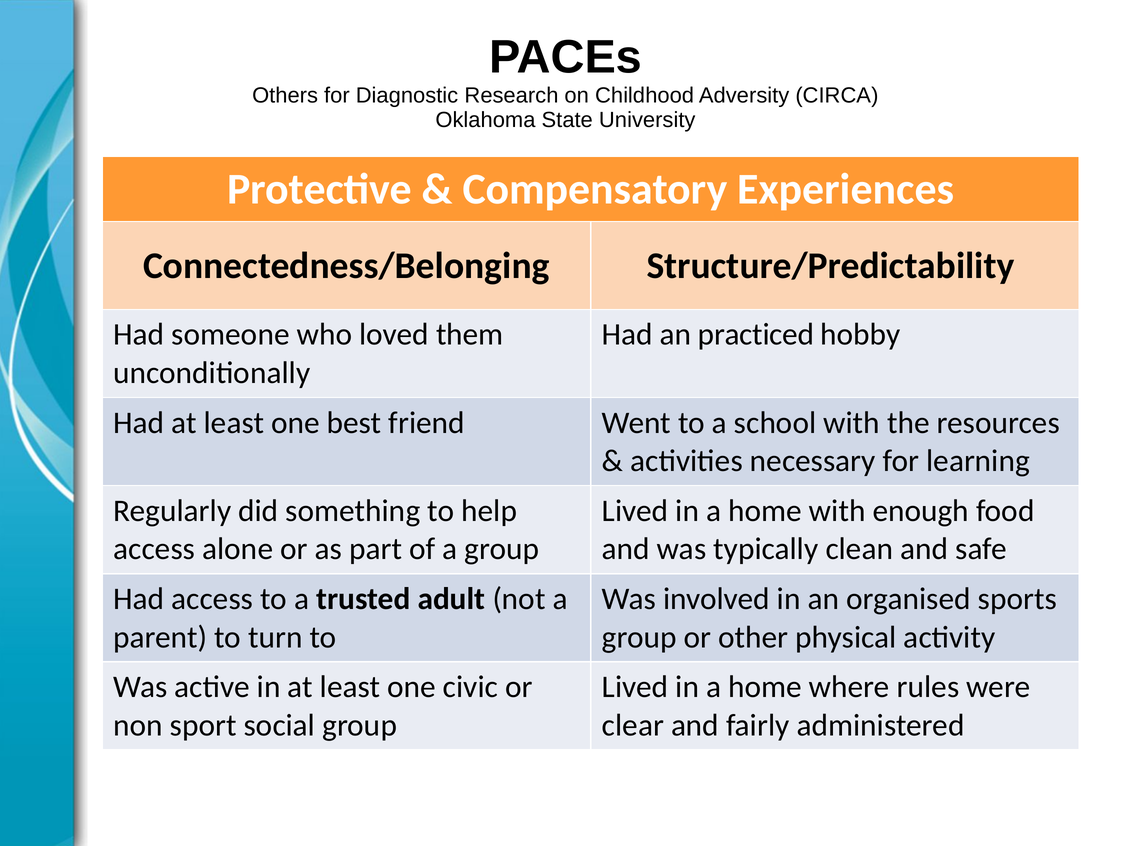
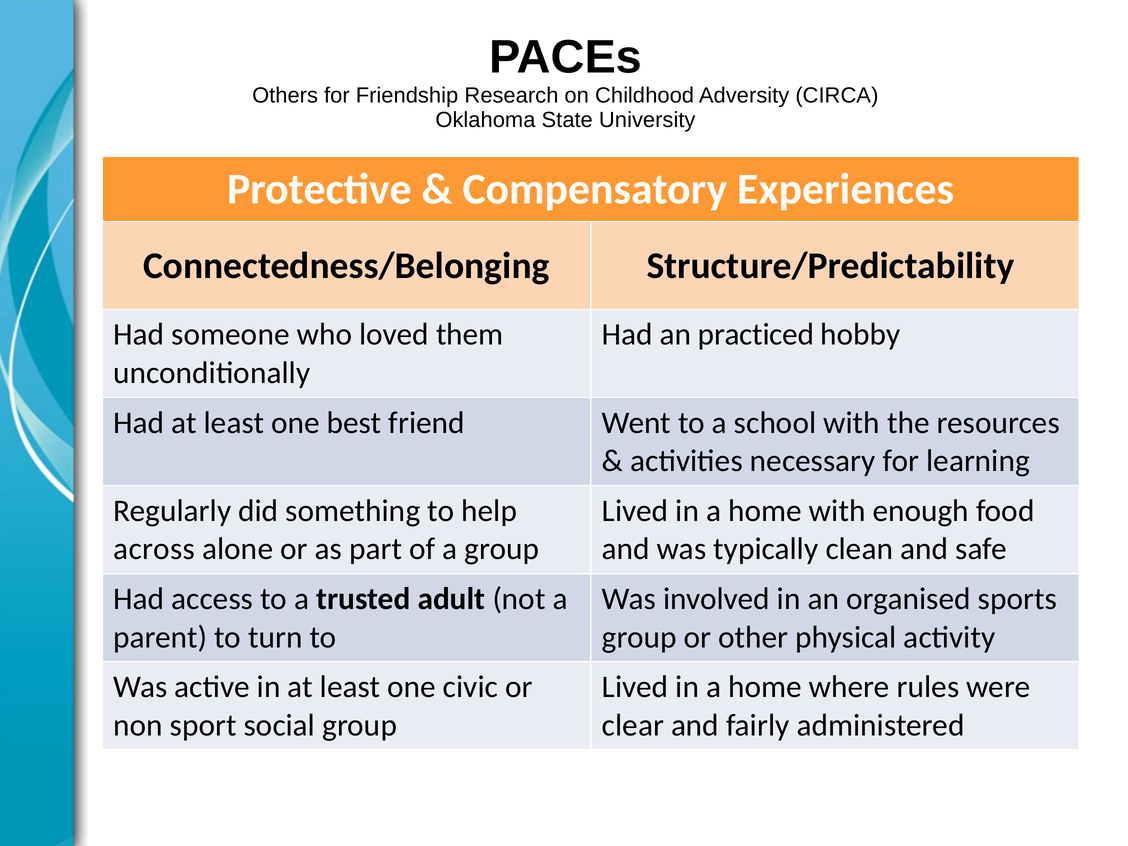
Diagnostic: Diagnostic -> Friendship
access at (154, 549): access -> across
